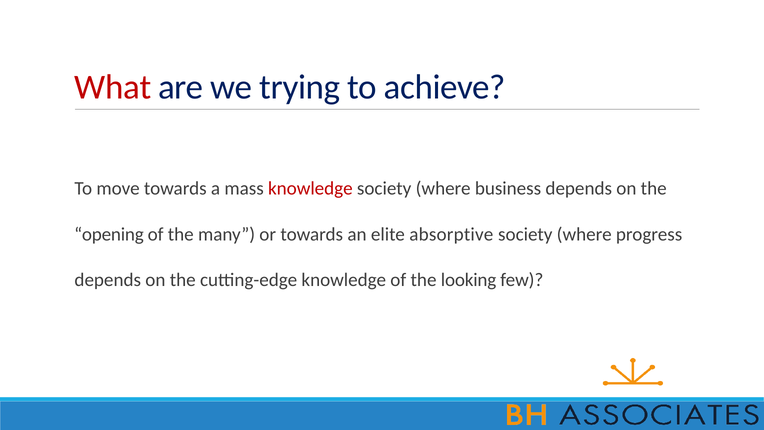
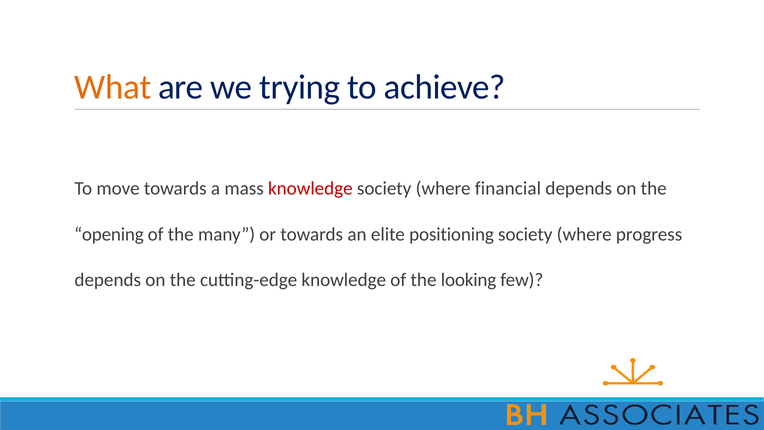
What colour: red -> orange
business: business -> financial
absorptive: absorptive -> positioning
